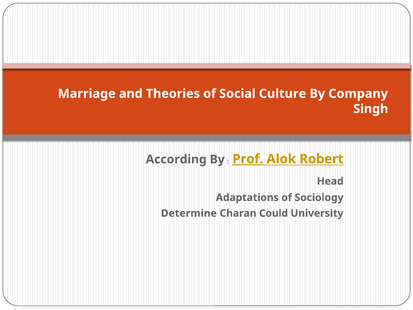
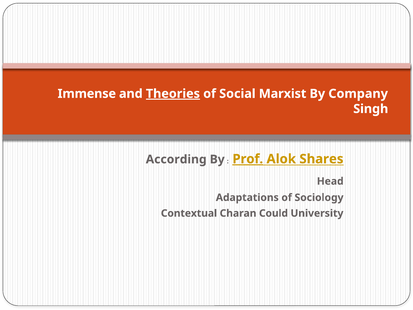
Marriage: Marriage -> Immense
Theories underline: none -> present
Culture: Culture -> Marxist
Robert: Robert -> Shares
Determine: Determine -> Contextual
